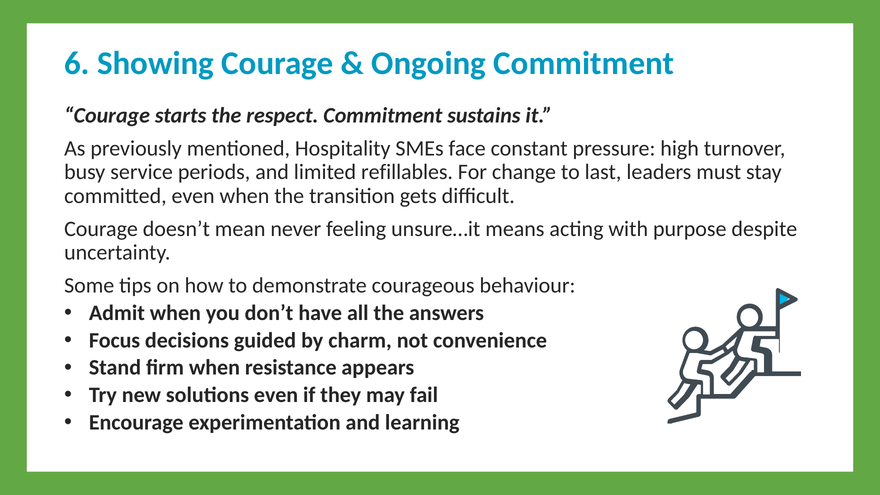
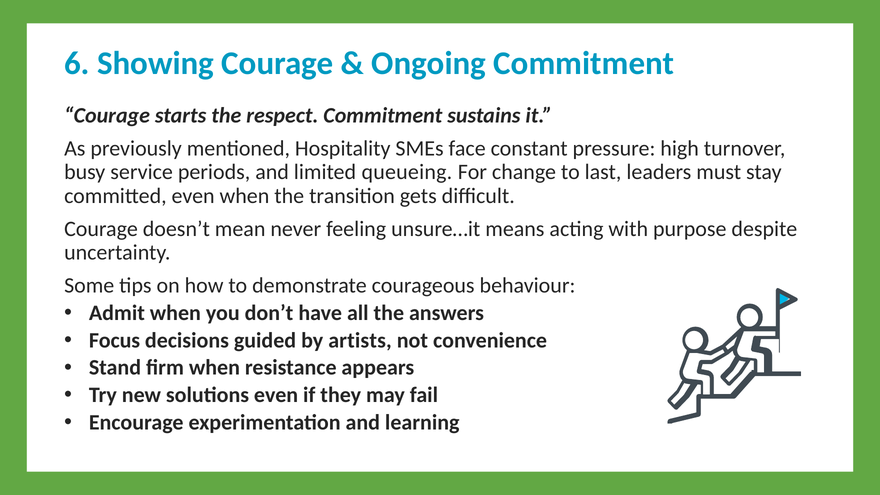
refillables: refillables -> queueing
charm: charm -> artists
